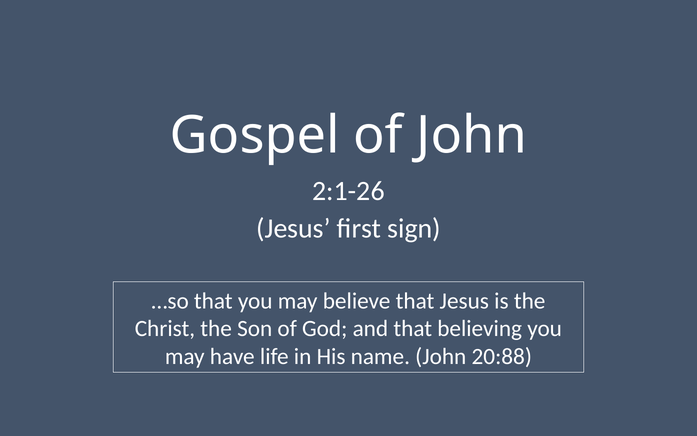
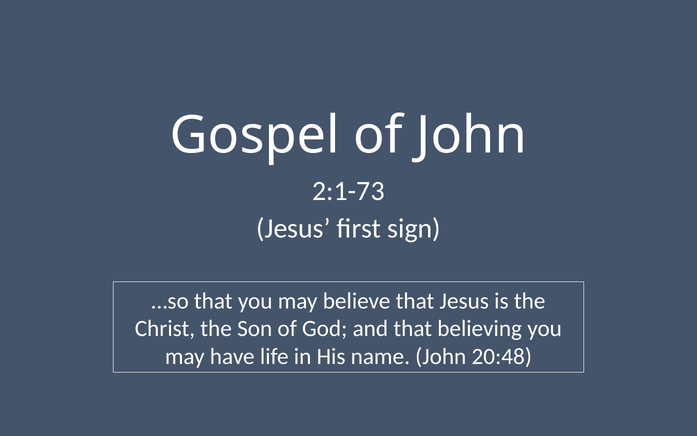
2:1-26: 2:1-26 -> 2:1-73
20:88: 20:88 -> 20:48
